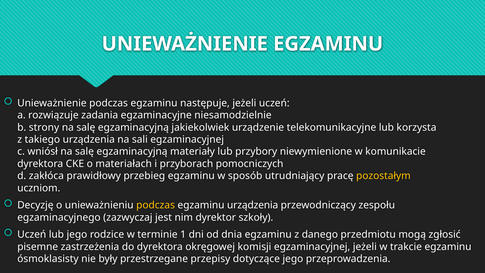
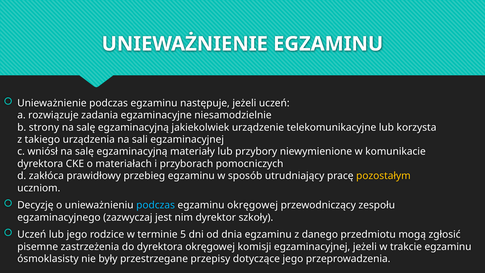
podczas at (156, 205) colour: yellow -> light blue
egzaminu urządzenia: urządzenia -> okręgowej
1: 1 -> 5
